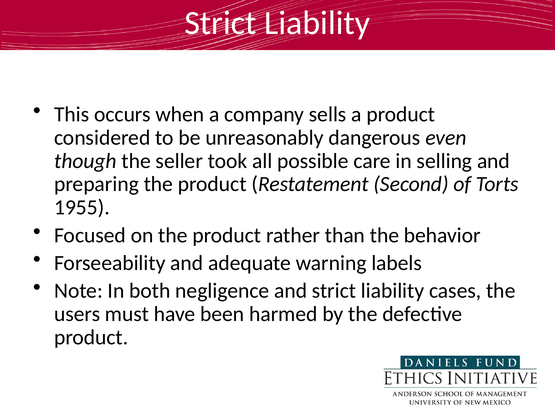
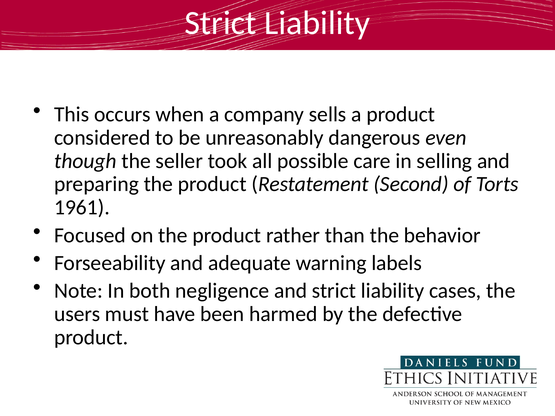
1955: 1955 -> 1961
